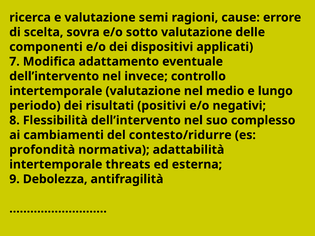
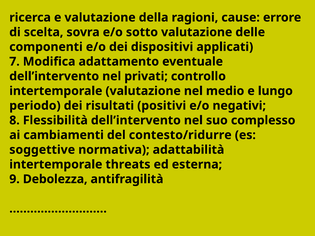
semi: semi -> della
invece: invece -> privati
profondità: profondità -> soggettive
